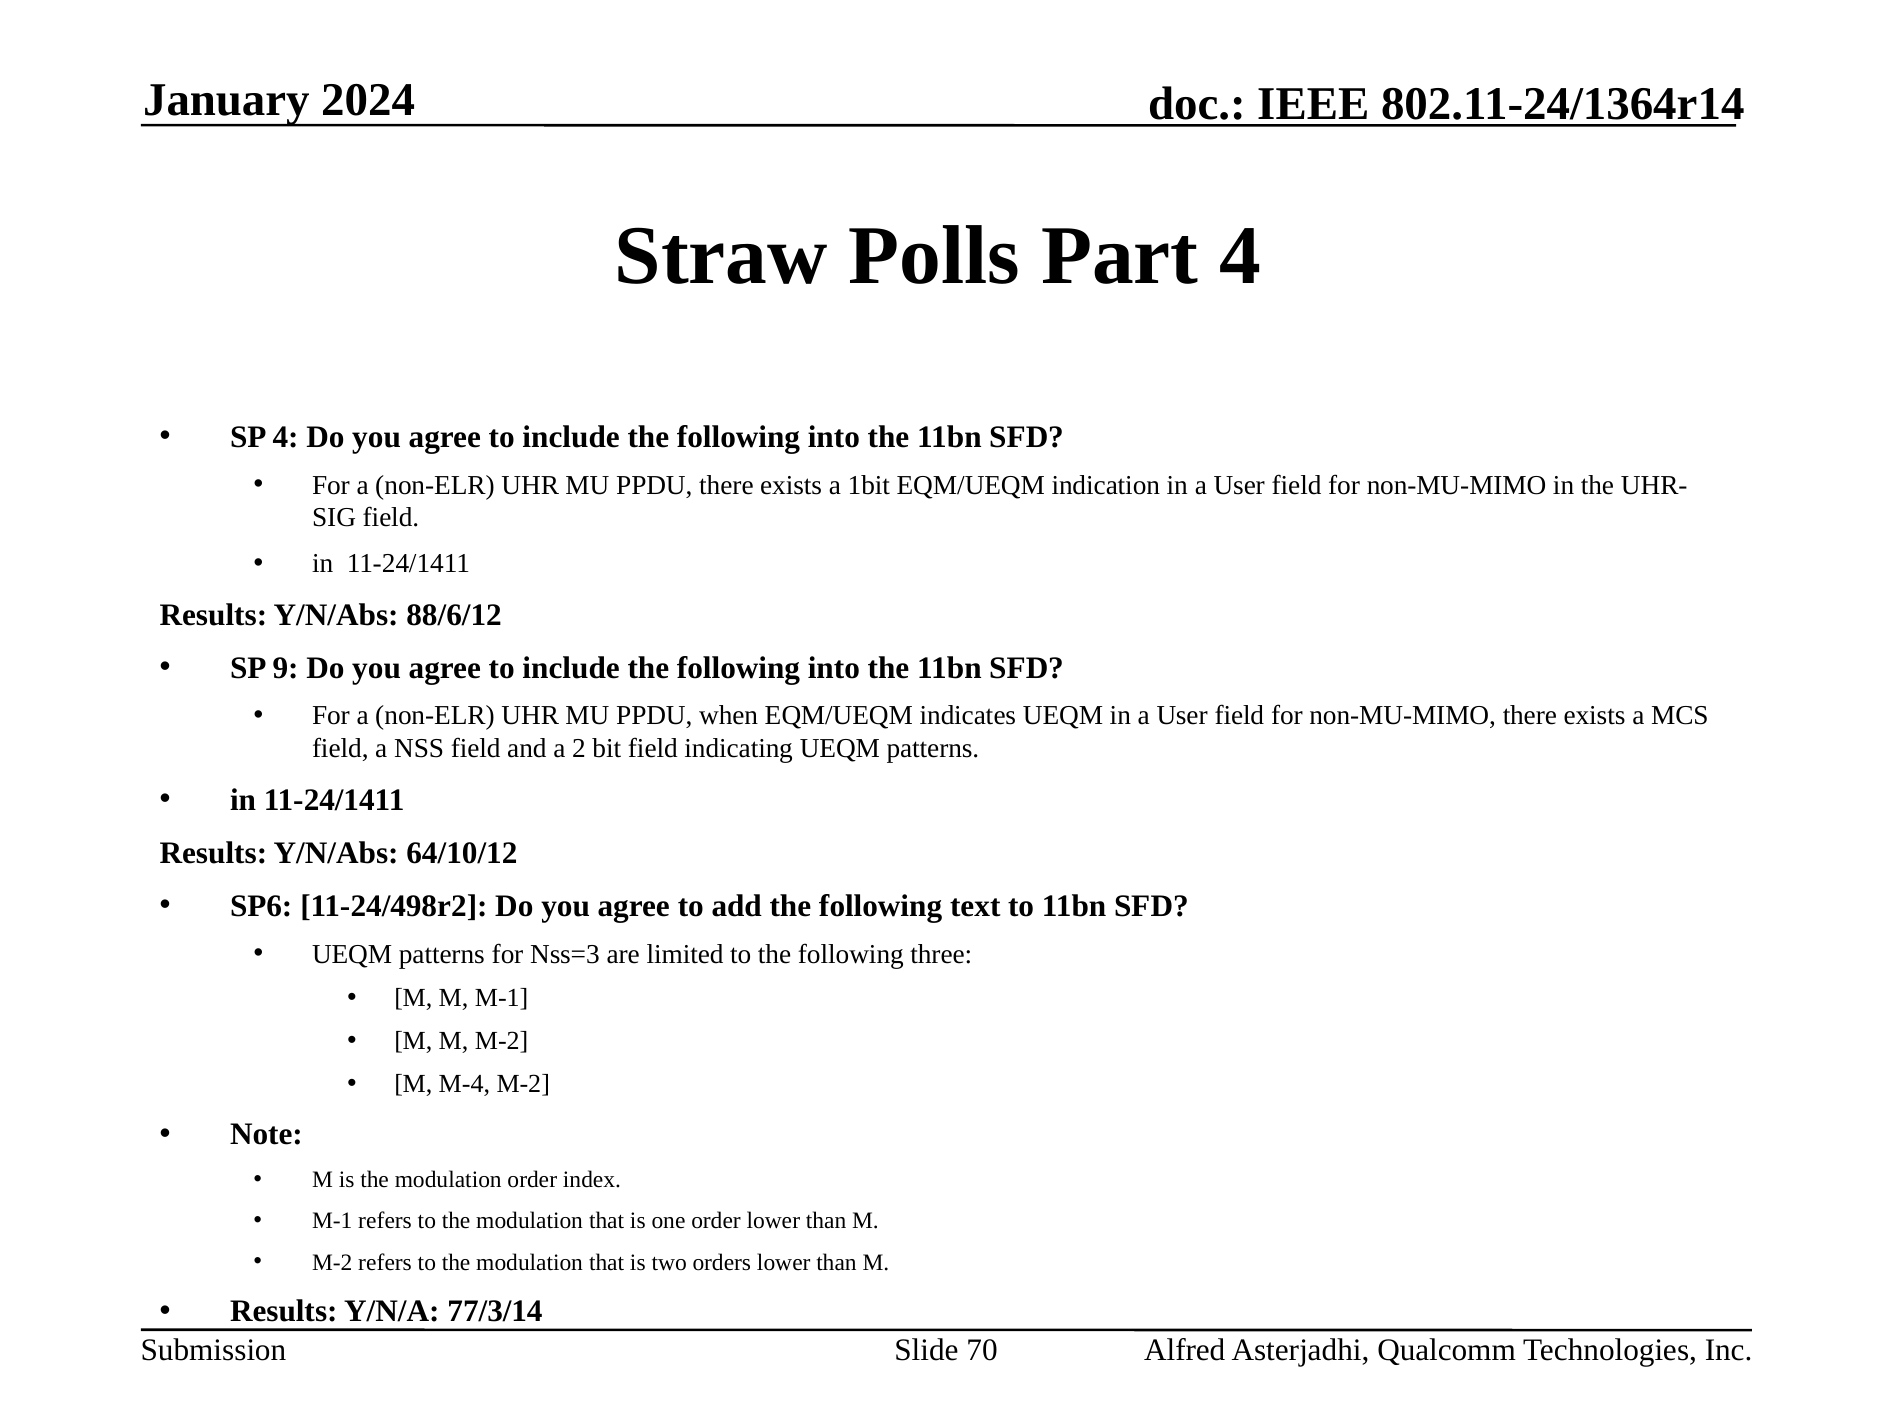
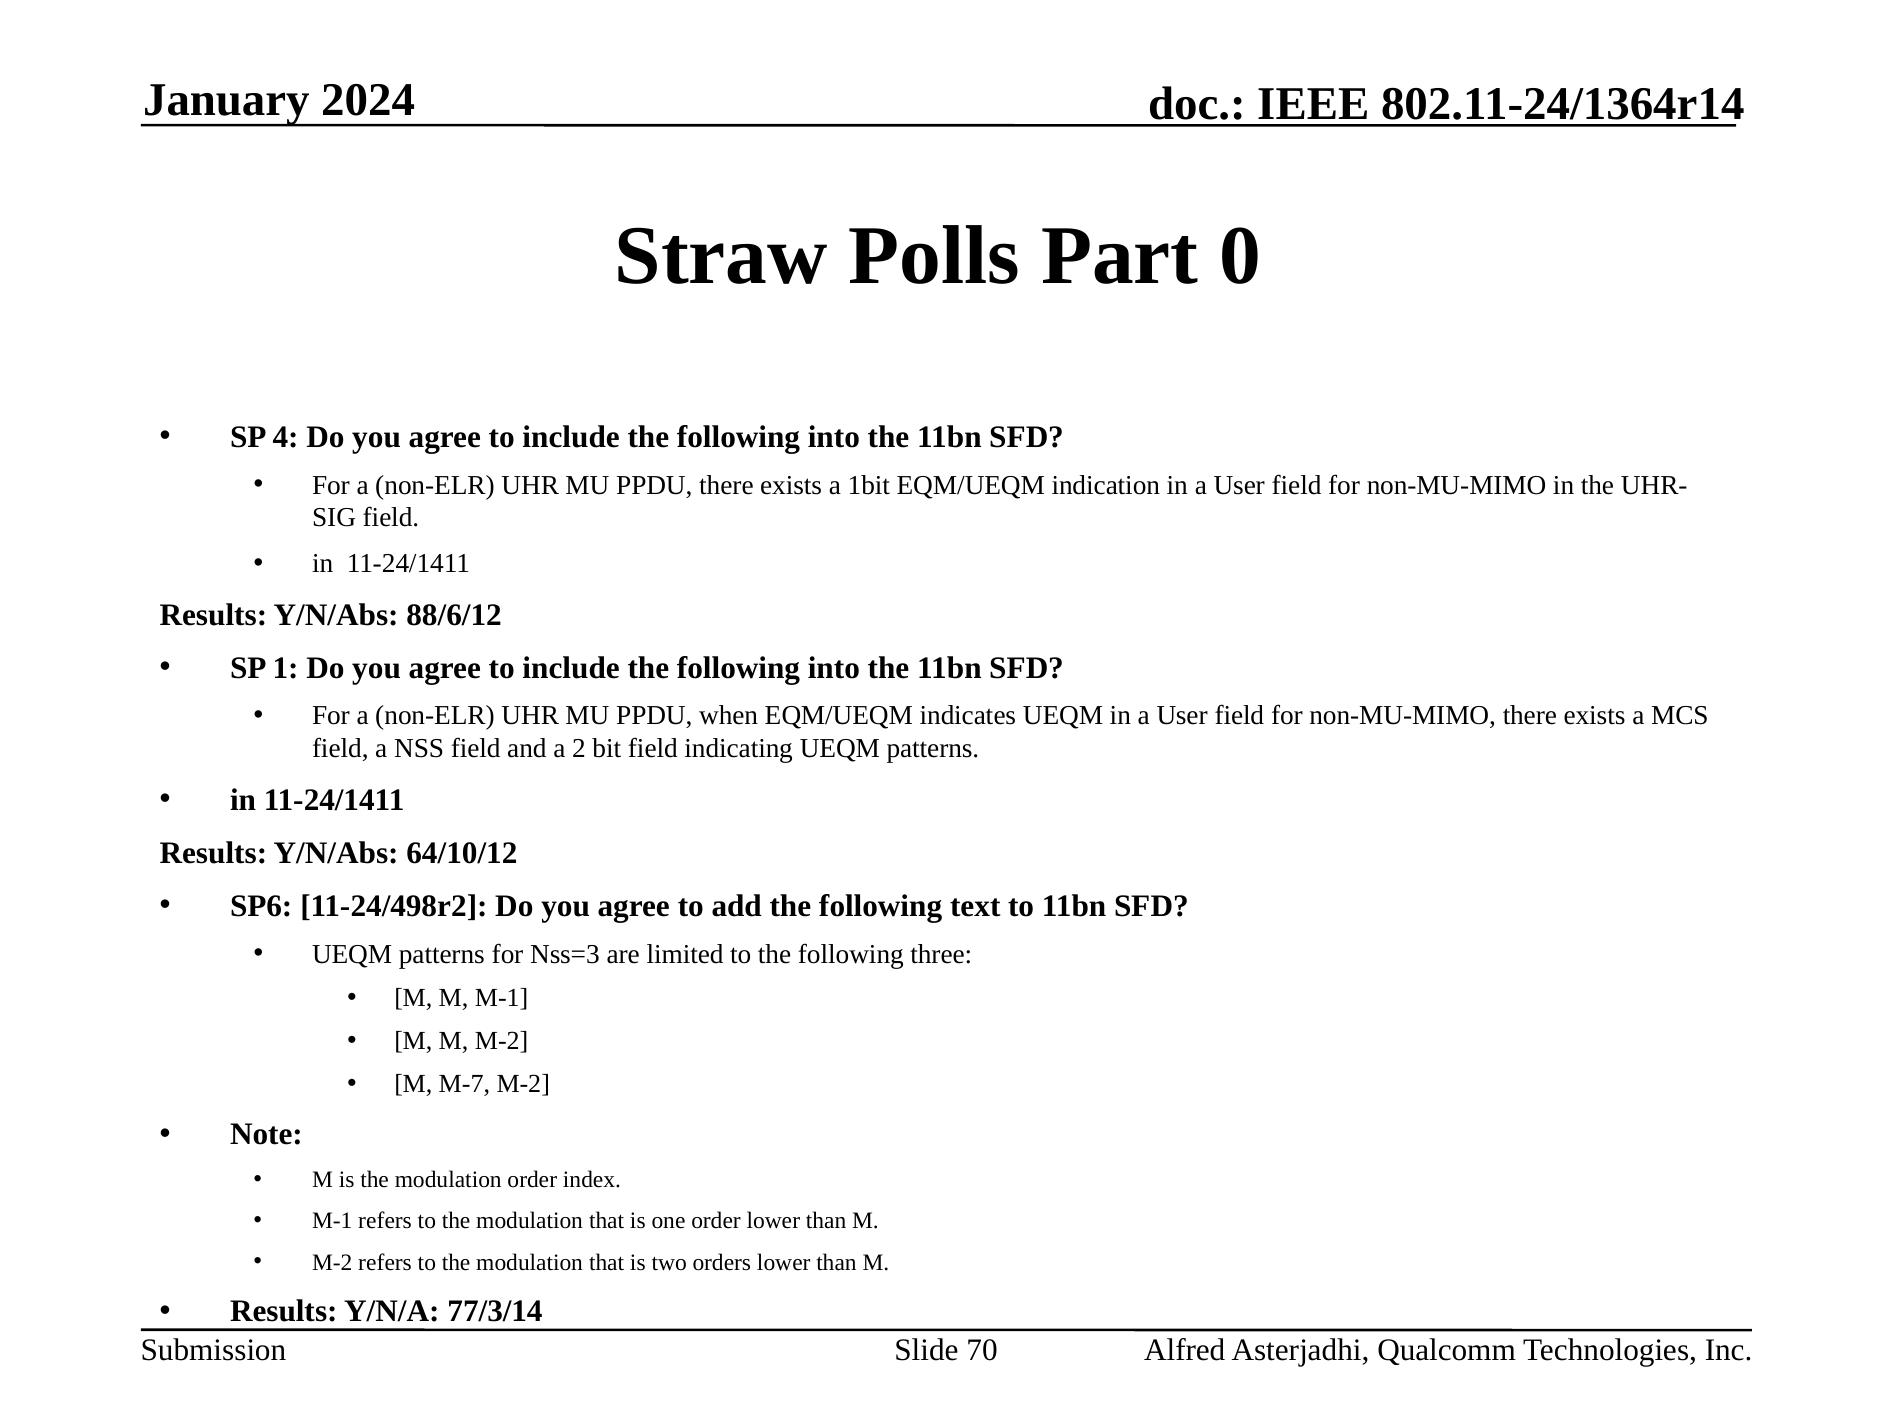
Part 4: 4 -> 0
9: 9 -> 1
M-4: M-4 -> M-7
